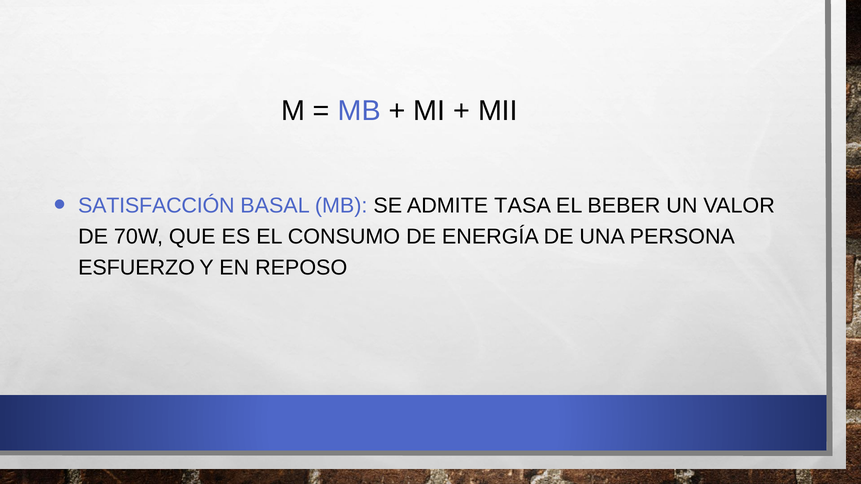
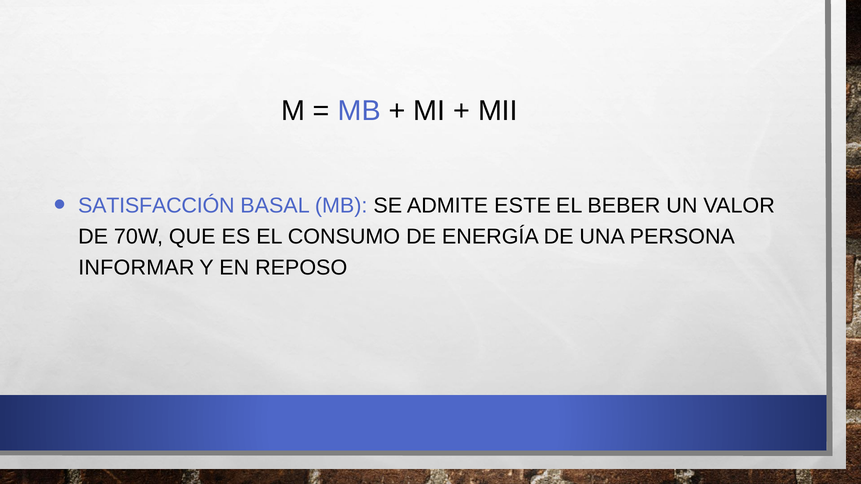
TASA: TASA -> ESTE
ESFUERZO: ESFUERZO -> INFORMAR
